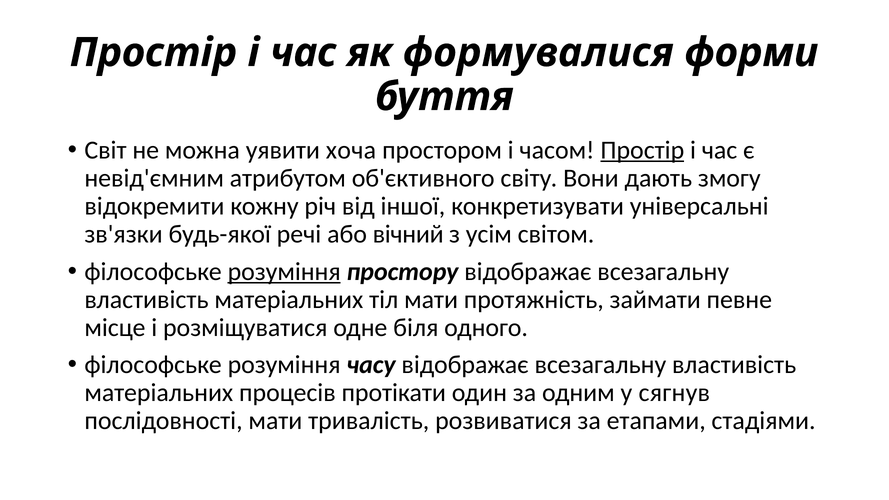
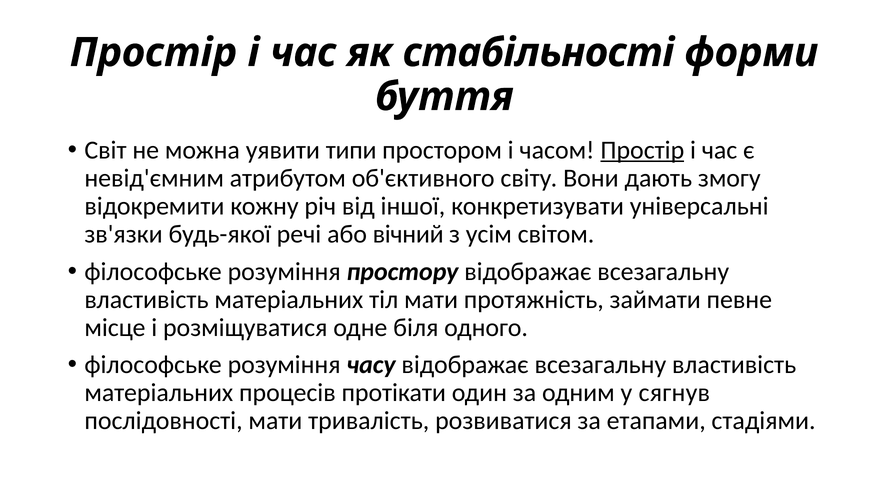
формувалися: формувалися -> стабільності
хоча: хоча -> типи
розуміння at (284, 272) underline: present -> none
